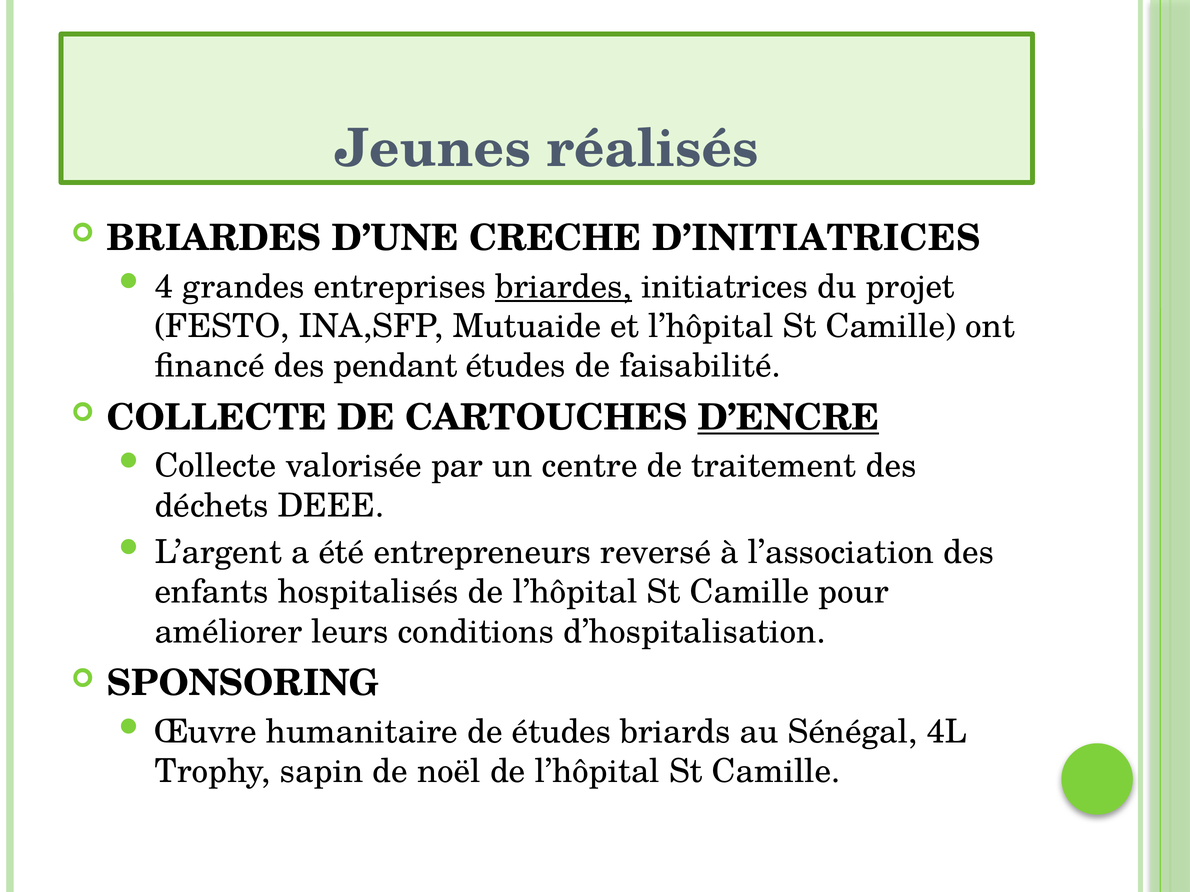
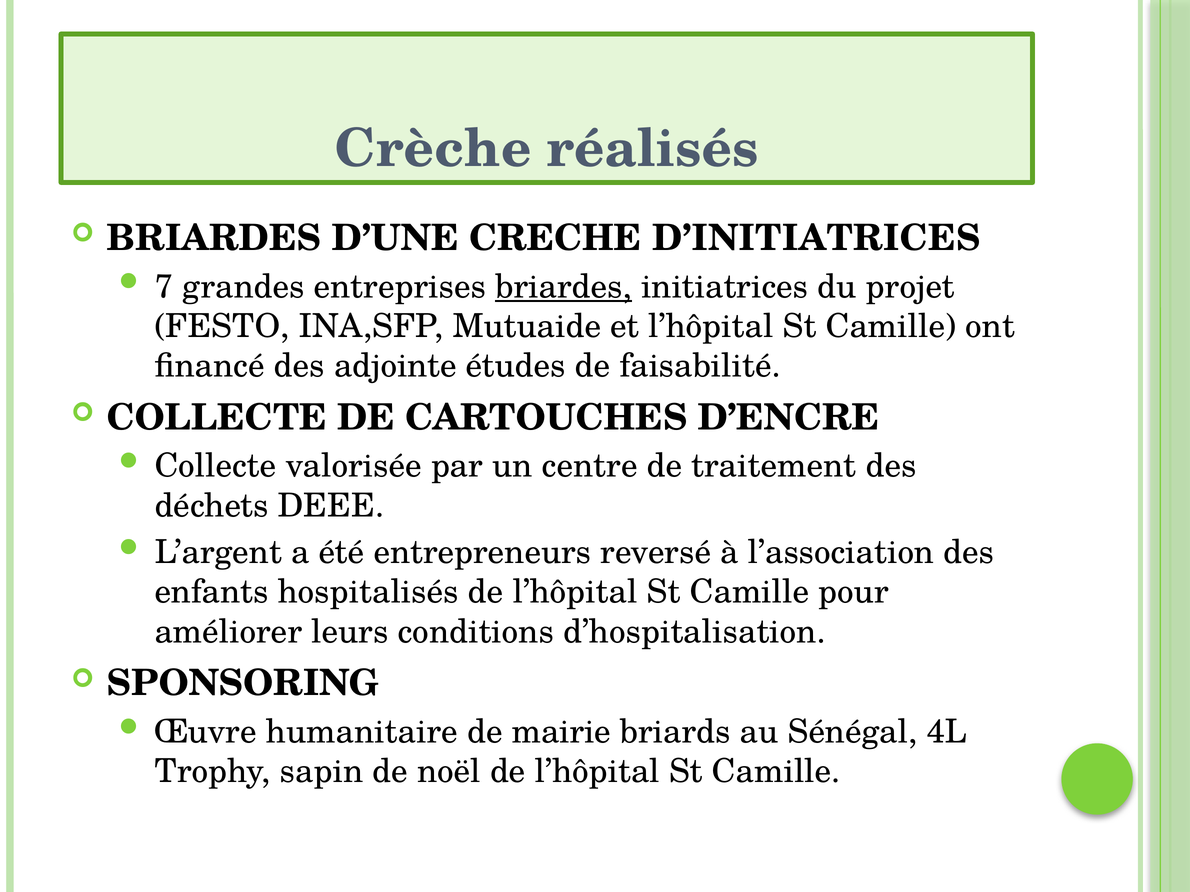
Jeunes: Jeunes -> Crèche
4: 4 -> 7
pendant: pendant -> adjointe
D’ENCRE underline: present -> none
de études: études -> mairie
